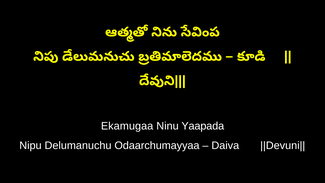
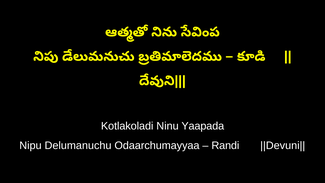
Ekamugaa: Ekamugaa -> Kotlakoladi
Daiva: Daiva -> Randi
